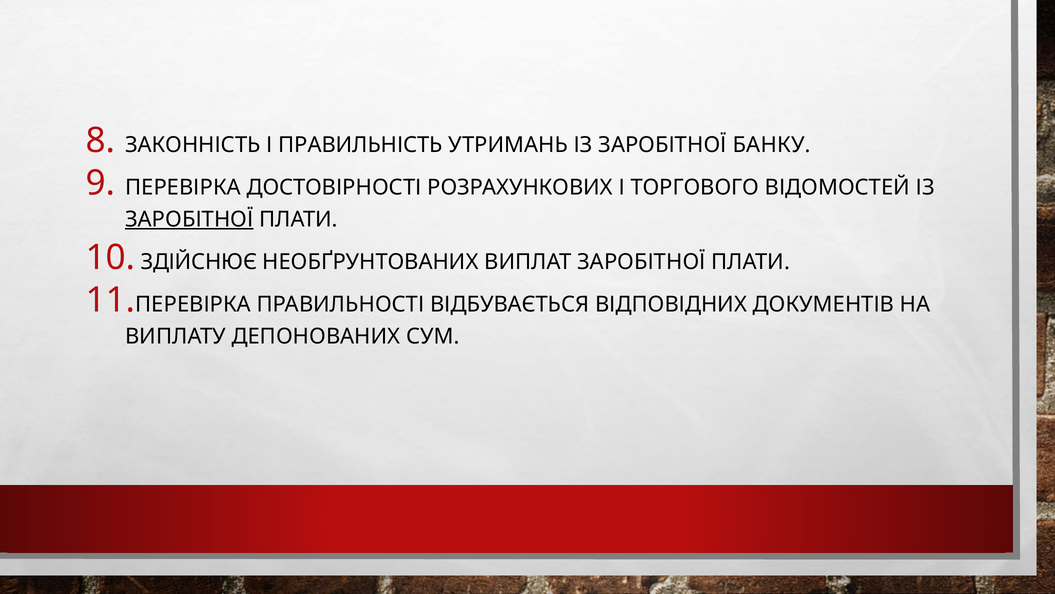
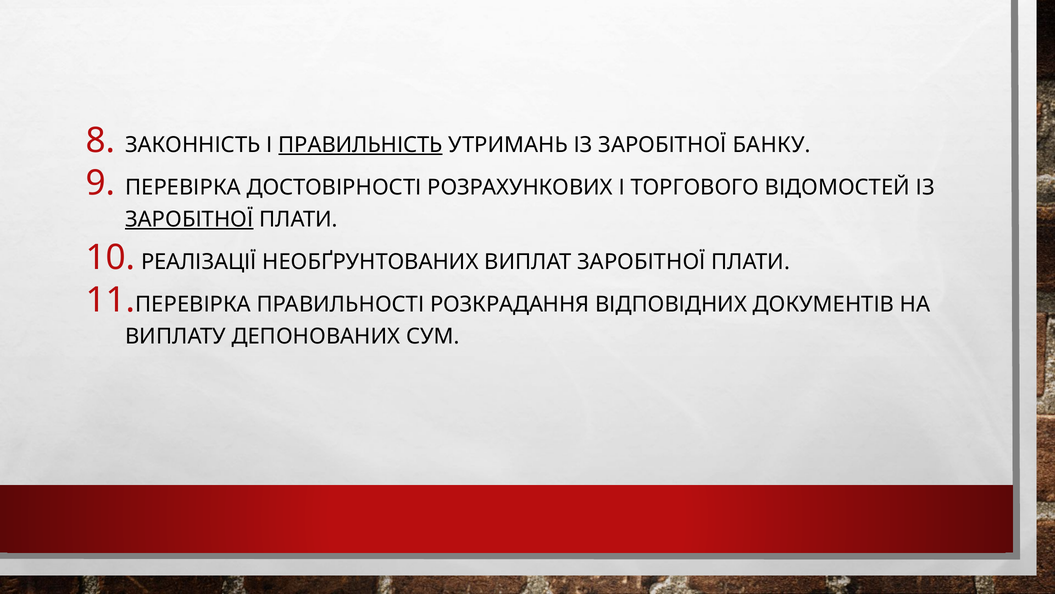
ПРАВИЛЬНІСТЬ underline: none -> present
ЗДІЙСНЮЄ: ЗДІЙСНЮЄ -> РЕАЛІЗАЦІЇ
ВІДБУВАЄТЬСЯ: ВІДБУВАЄТЬСЯ -> РОЗКРАДАННЯ
